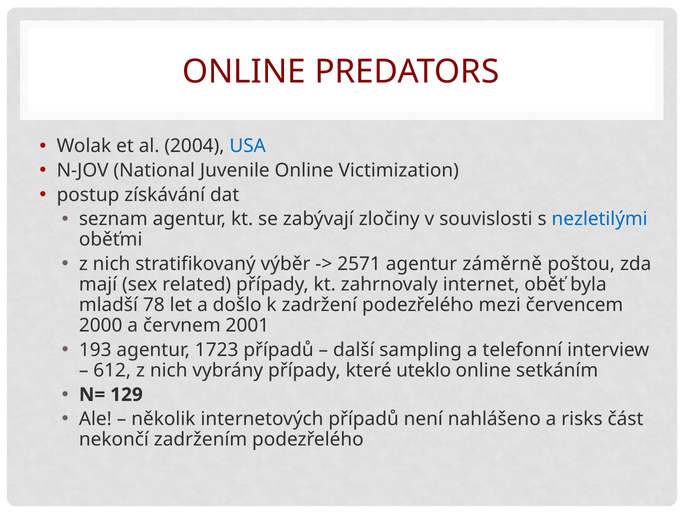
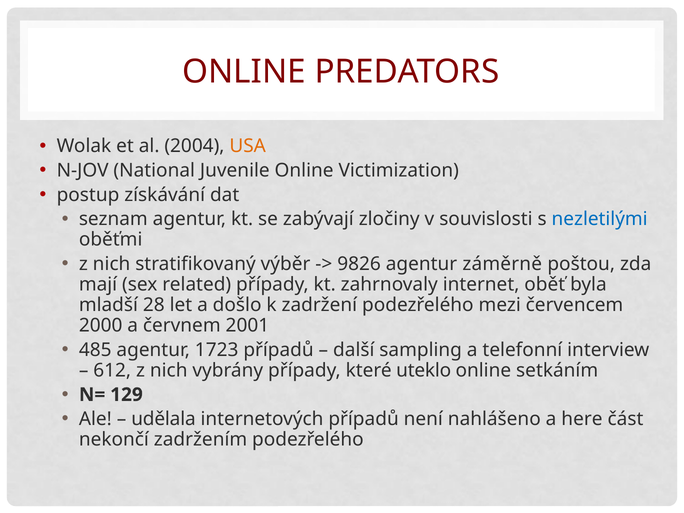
USA colour: blue -> orange
2571: 2571 -> 9826
78: 78 -> 28
193: 193 -> 485
několik: několik -> udělala
risks: risks -> here
